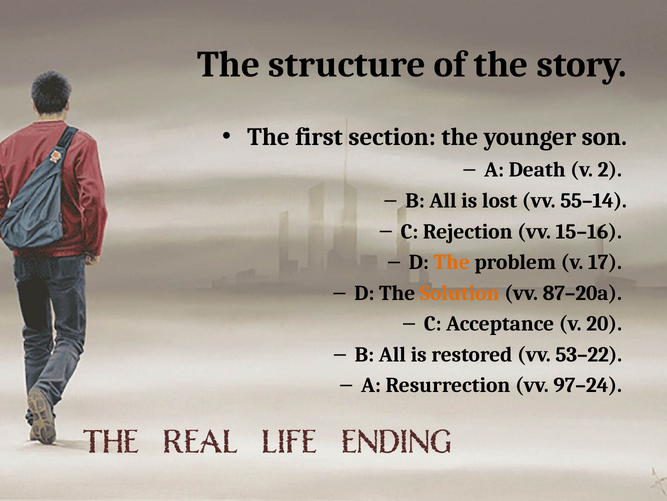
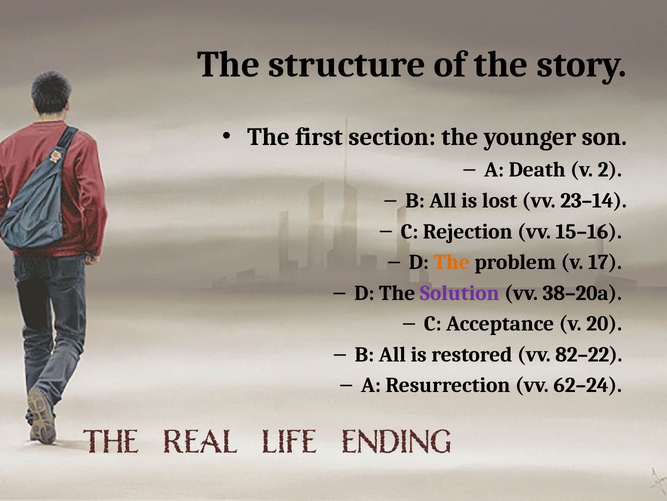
55–14: 55–14 -> 23–14
Solution colour: orange -> purple
87–20a: 87–20a -> 38–20a
53–22: 53–22 -> 82–22
97–24: 97–24 -> 62–24
